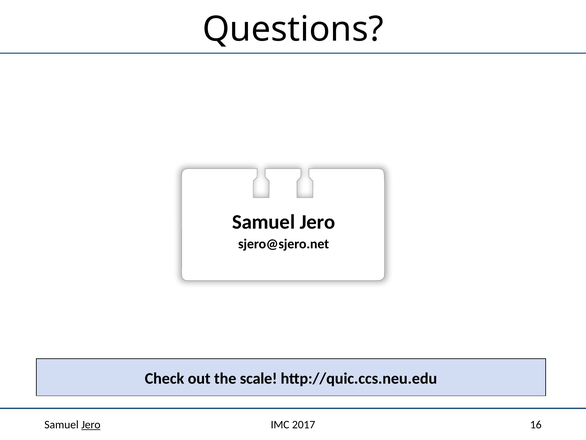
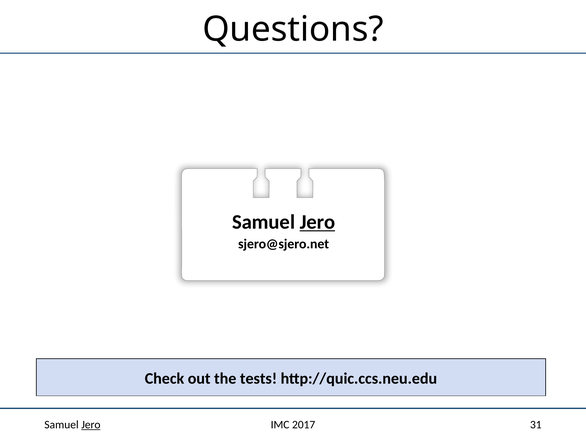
Jero at (317, 222) underline: none -> present
scale: scale -> tests
16: 16 -> 31
